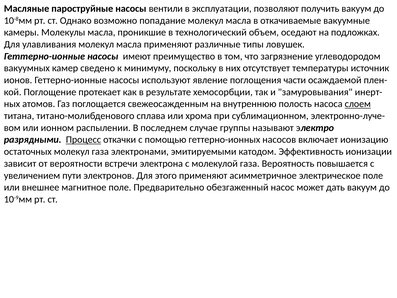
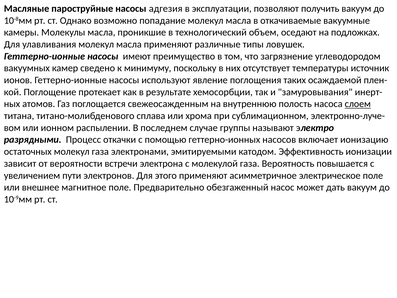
вентили: вентили -> адгезия
части: части -> таких
Процесс underline: present -> none
